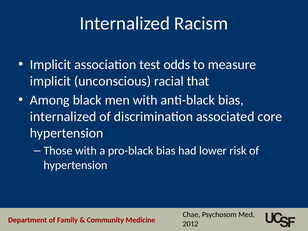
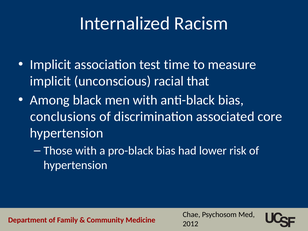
odds: odds -> time
internalized at (63, 117): internalized -> conclusions
